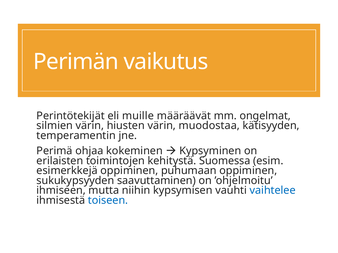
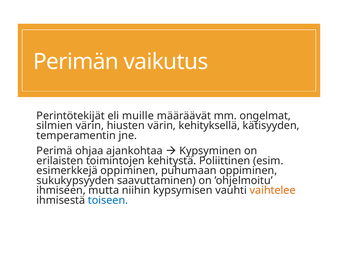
muodostaa: muodostaa -> kehityksellä
kokeminen: kokeminen -> ajankohtaa
Suomessa: Suomessa -> Poliittinen
vaihtelee colour: blue -> orange
